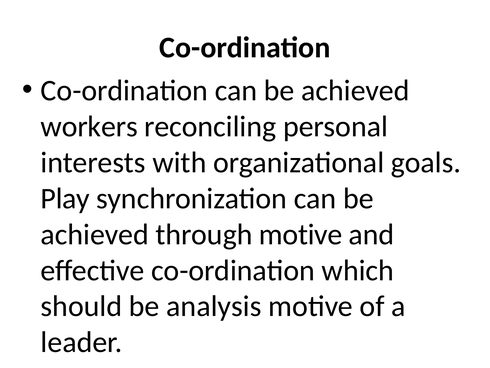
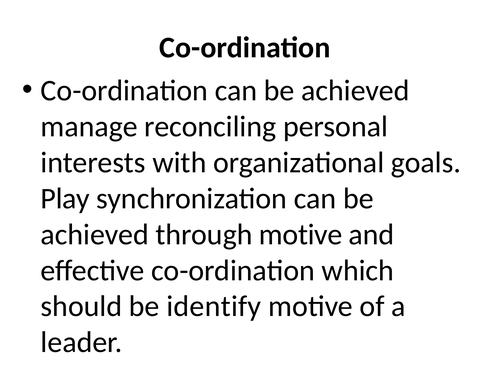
workers: workers -> manage
analysis: analysis -> identify
